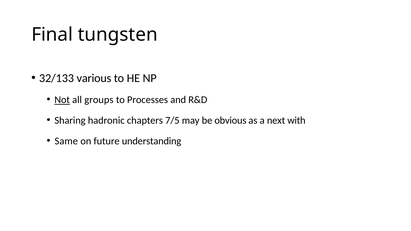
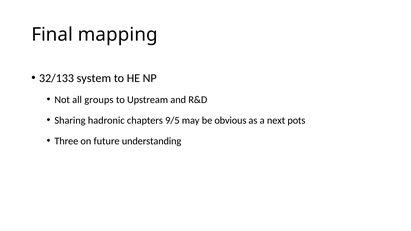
tungsten: tungsten -> mapping
various: various -> system
Not underline: present -> none
Processes: Processes -> Upstream
7/5: 7/5 -> 9/5
with: with -> pots
Same: Same -> Three
